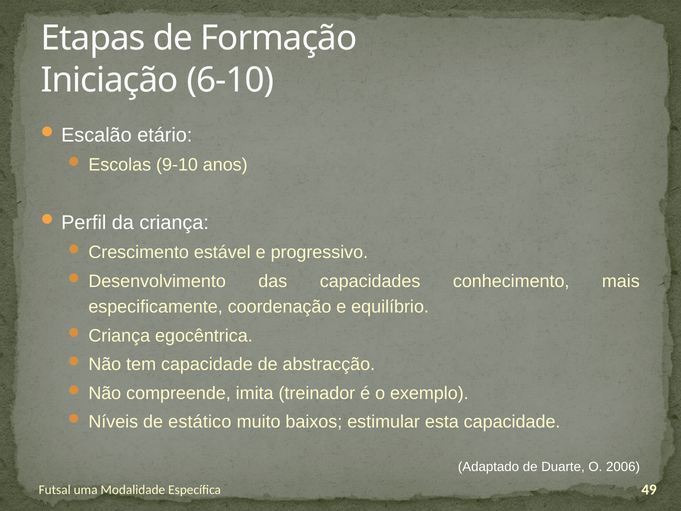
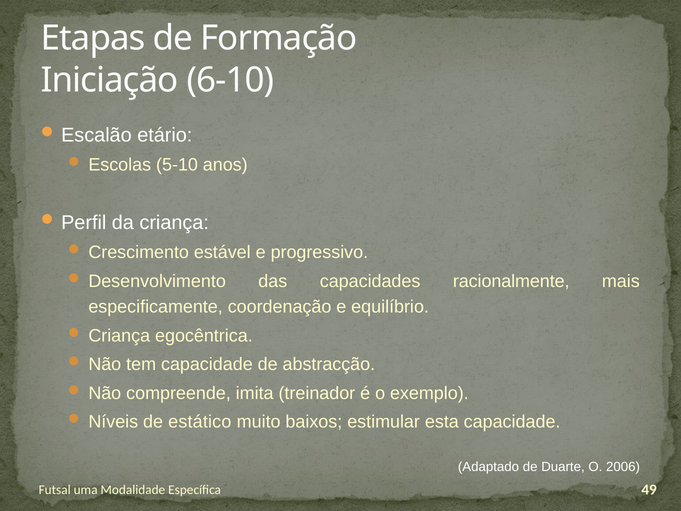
9-10: 9-10 -> 5-10
conhecimento: conhecimento -> racionalmente
